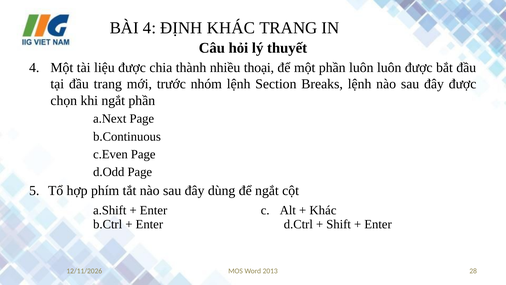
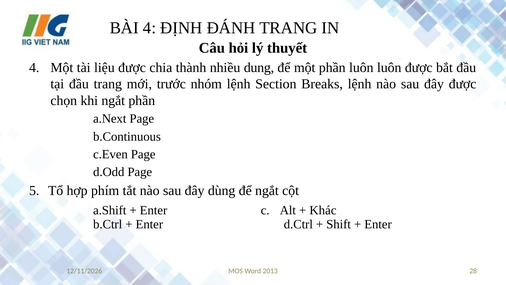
ĐỊNH KHÁC: KHÁC -> ĐÁNH
thoại: thoại -> dung
